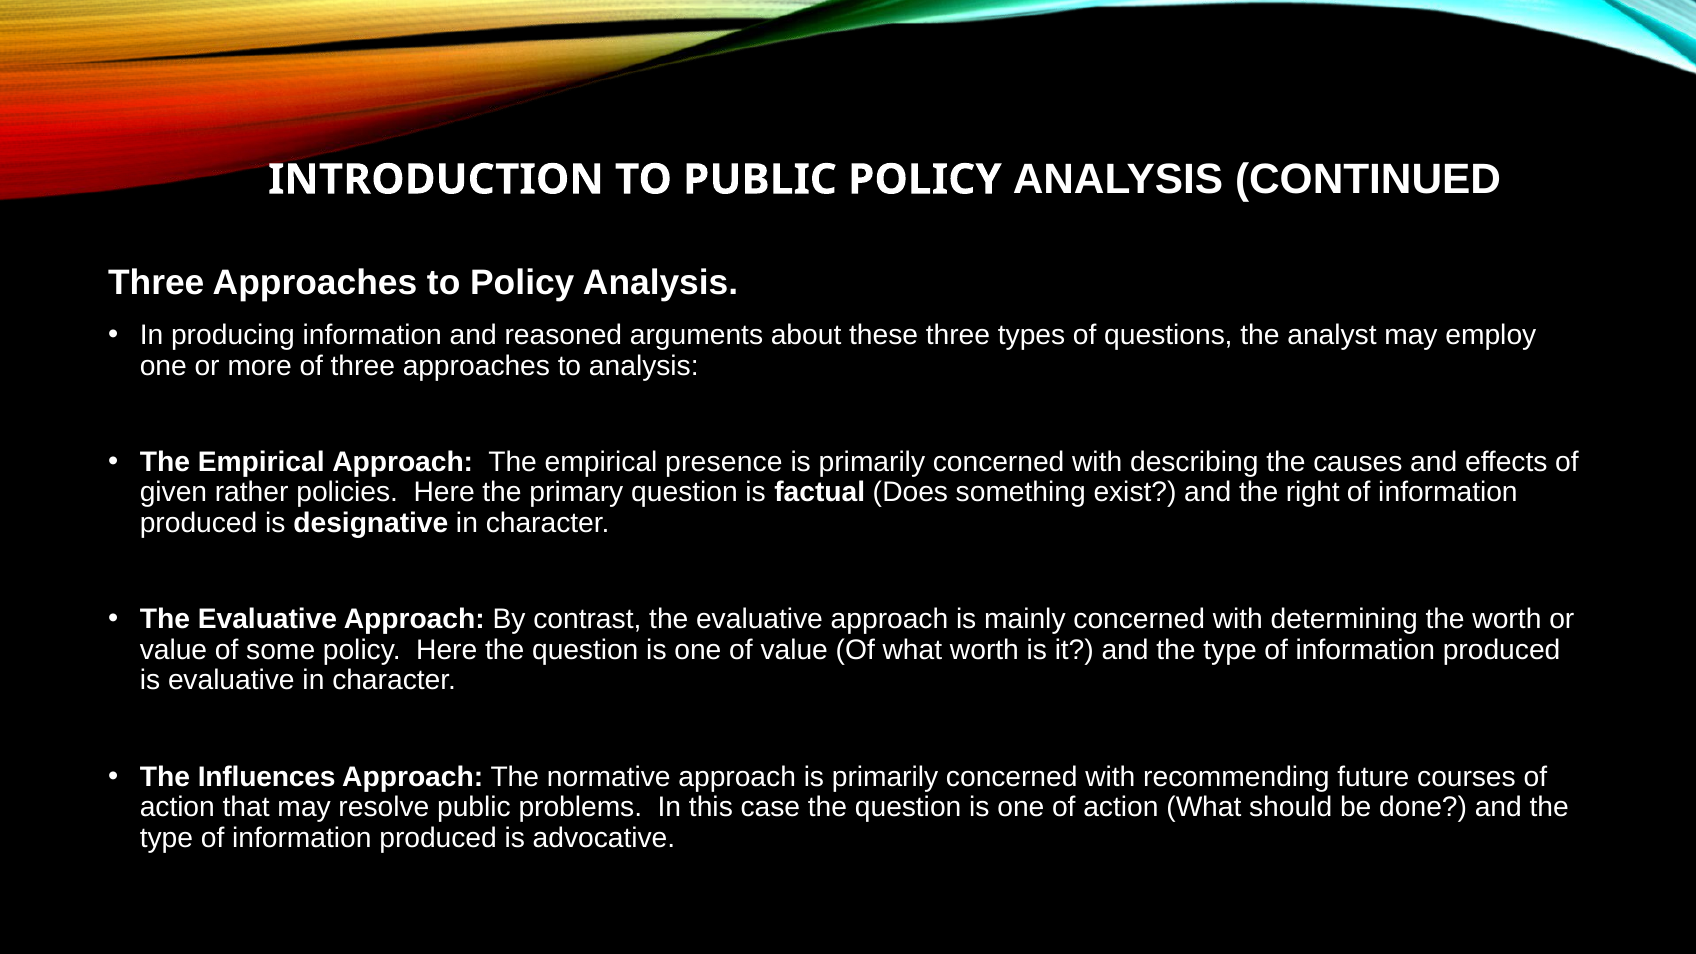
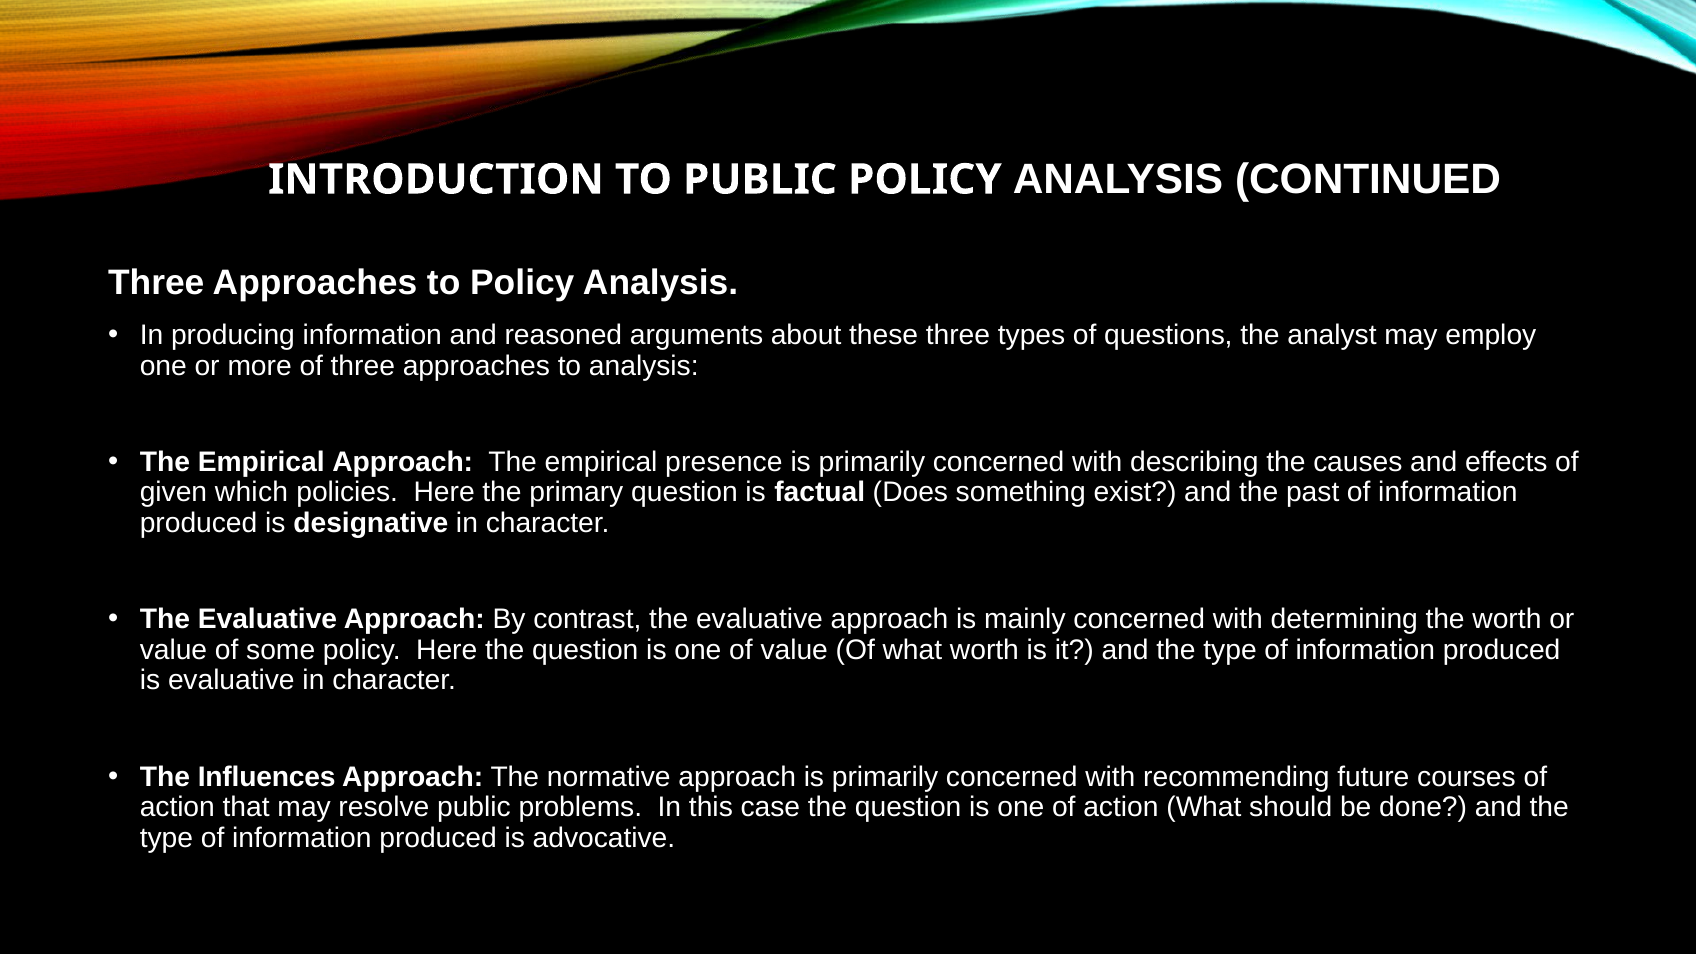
rather: rather -> which
right: right -> past
